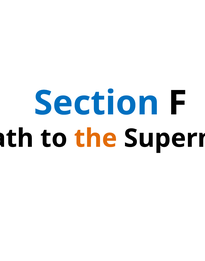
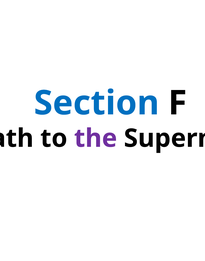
the at (96, 139) colour: orange -> purple
